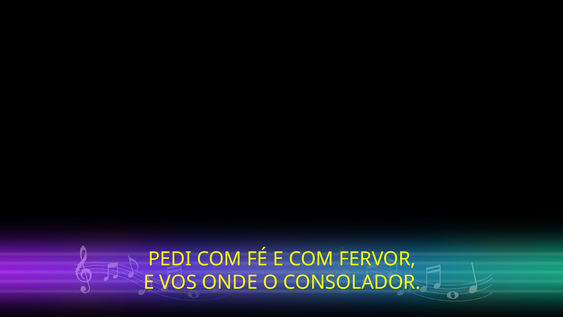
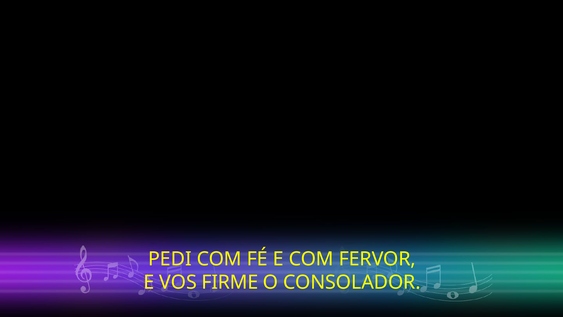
ONDE: ONDE -> FIRME
